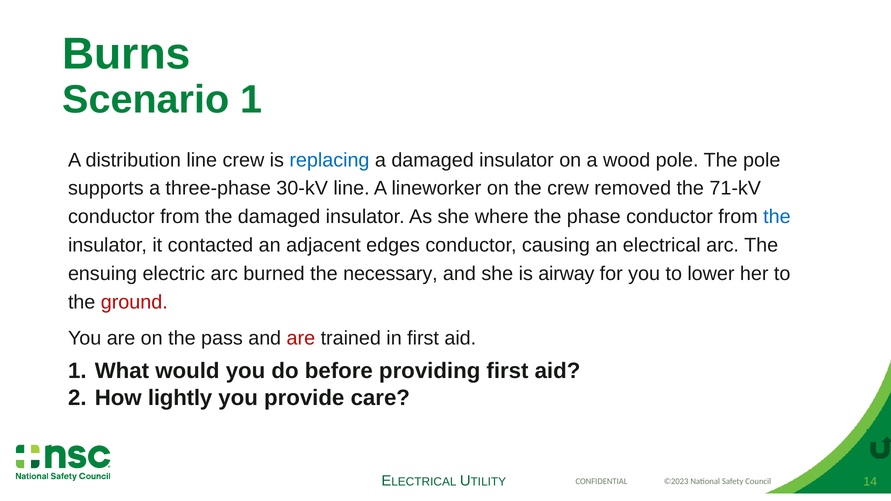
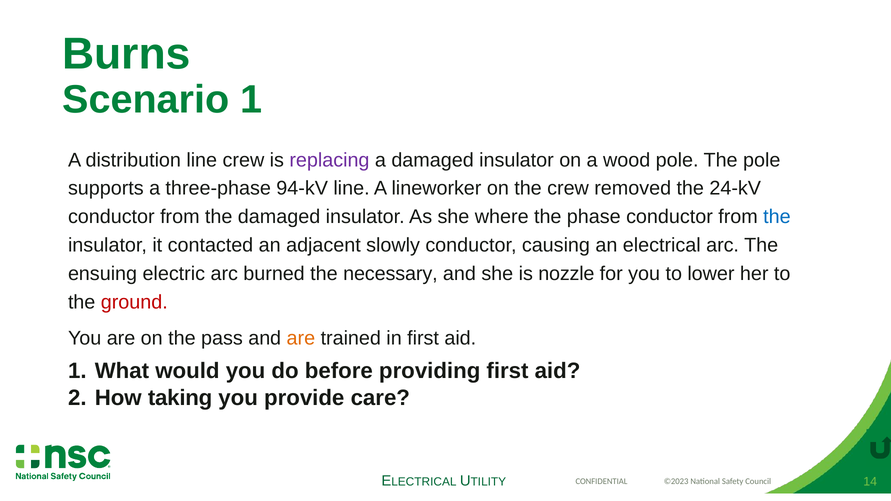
replacing colour: blue -> purple
30-kV: 30-kV -> 94-kV
71-kV: 71-kV -> 24-kV
edges: edges -> slowly
airway: airway -> nozzle
are at (301, 338) colour: red -> orange
lightly: lightly -> taking
